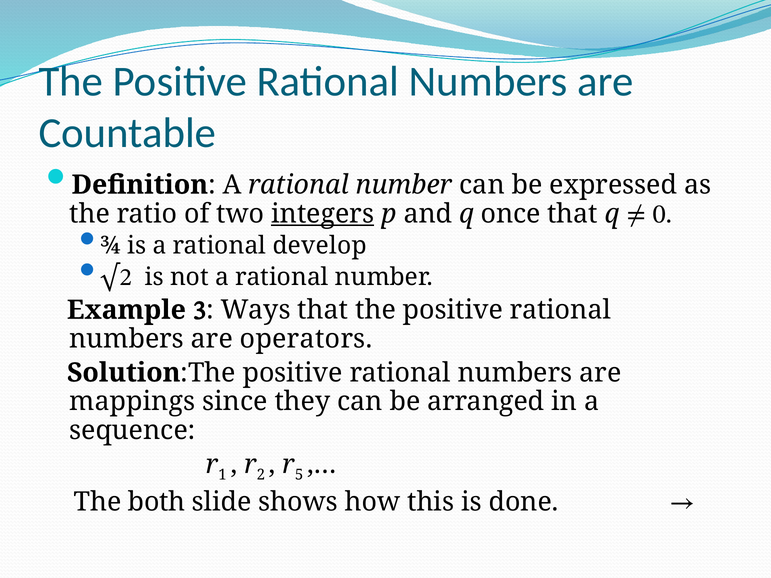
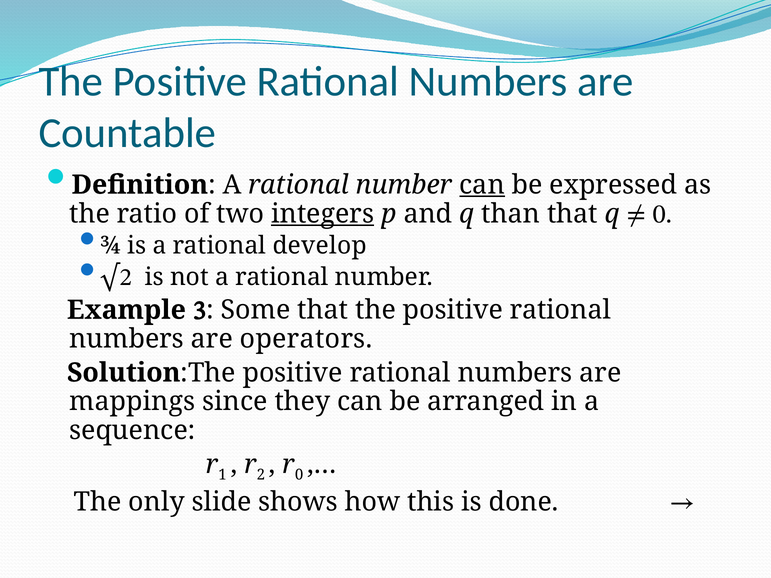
can at (482, 185) underline: none -> present
once: once -> than
Ways: Ways -> Some
5 at (299, 475): 5 -> 0
both: both -> only
